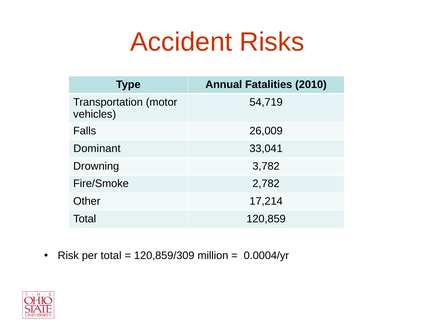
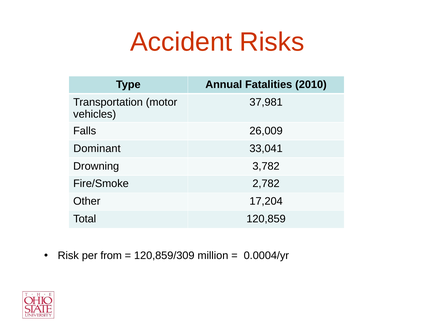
54,719: 54,719 -> 37,981
17,214: 17,214 -> 17,204
per total: total -> from
